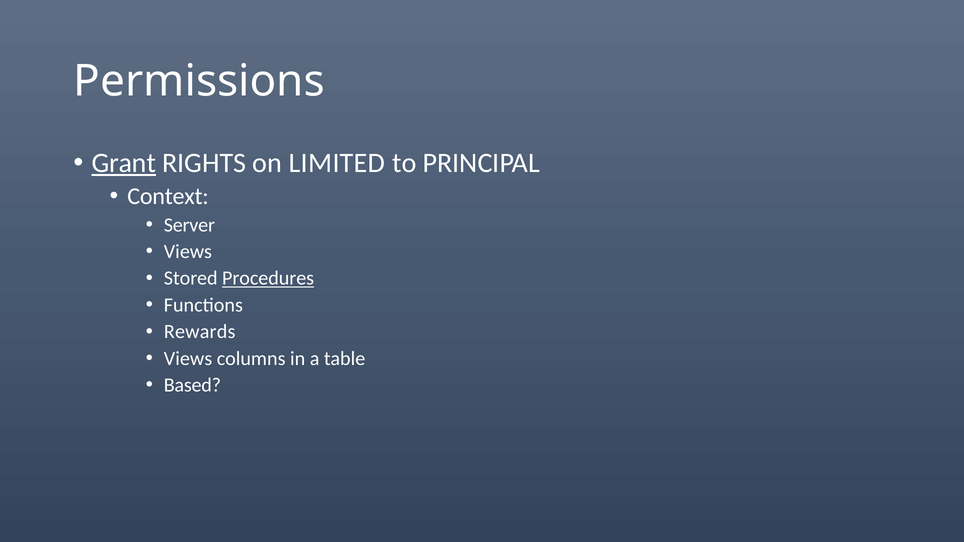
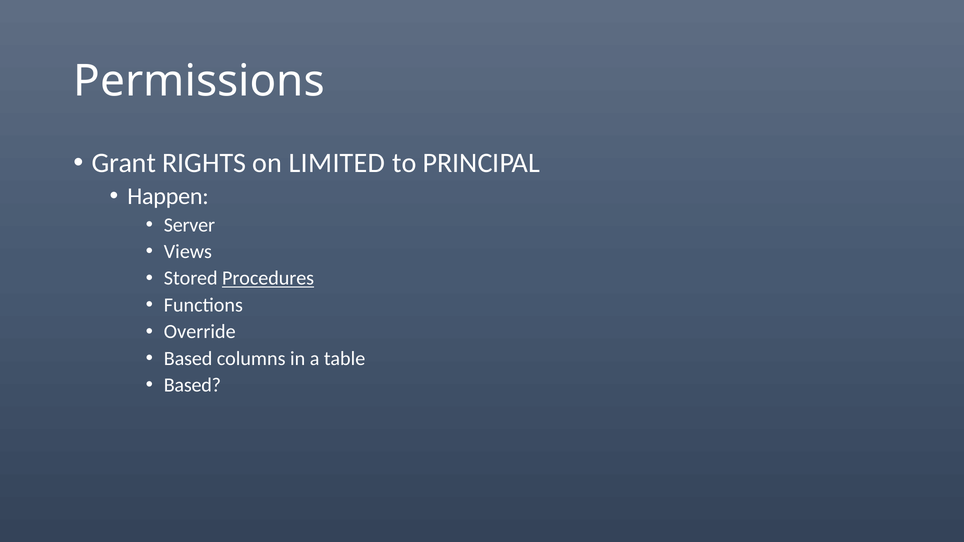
Grant underline: present -> none
Context: Context -> Happen
Rewards: Rewards -> Override
Views at (188, 359): Views -> Based
